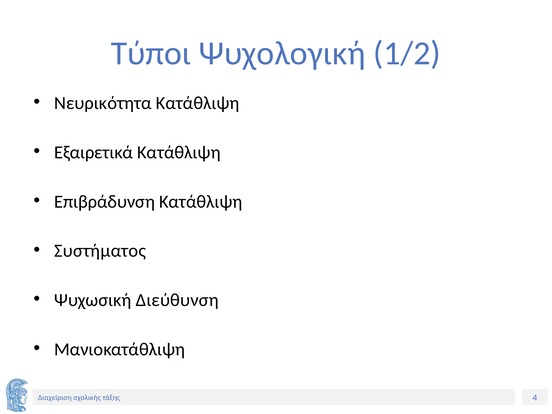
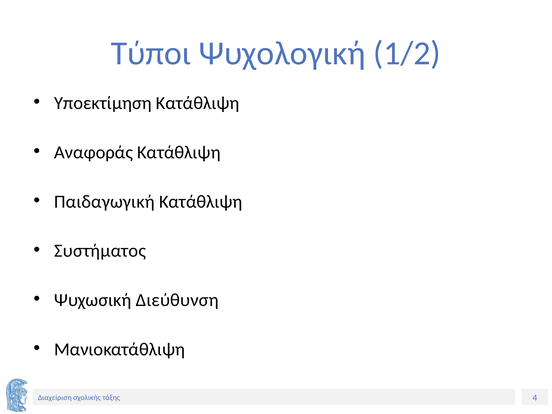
Νευρικότητα: Νευρικότητα -> Υποεκτίμηση
Εξαιρετικά: Εξαιρετικά -> Αναφοράς
Επιβράδυνση: Επιβράδυνση -> Παιδαγωγική
